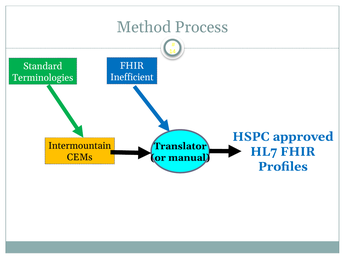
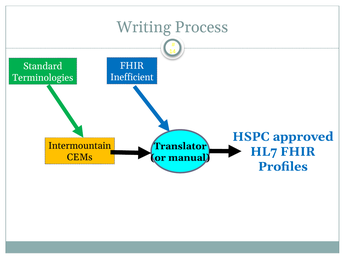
Method: Method -> Writing
